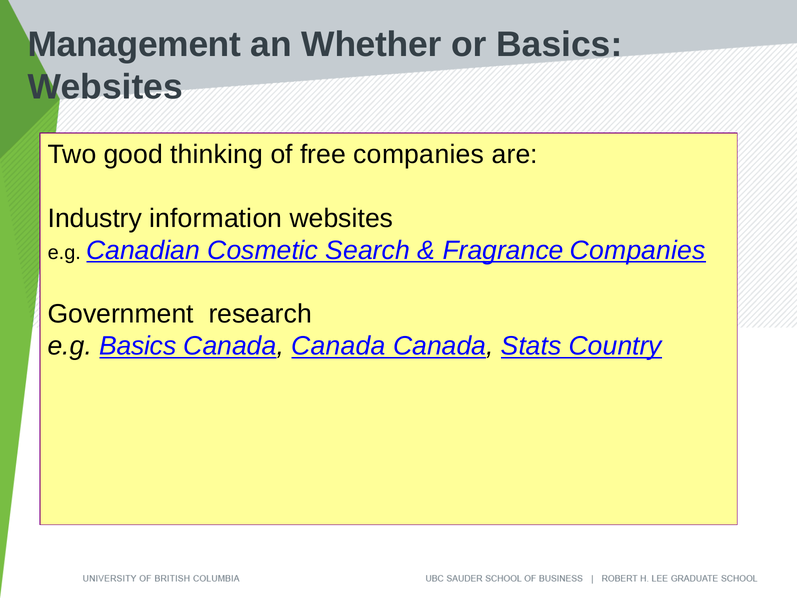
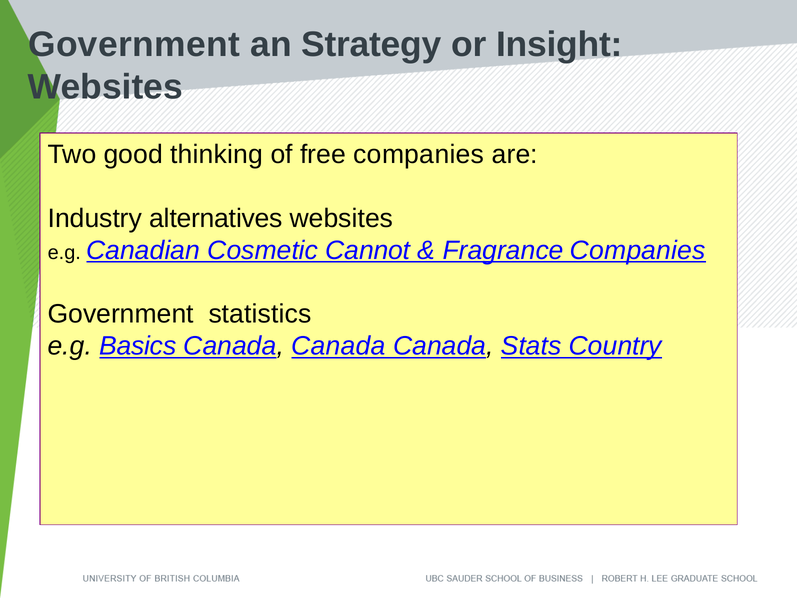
Management at (134, 44): Management -> Government
Whether: Whether -> Strategy
or Basics: Basics -> Insight
information: information -> alternatives
Search: Search -> Cannot
research: research -> statistics
